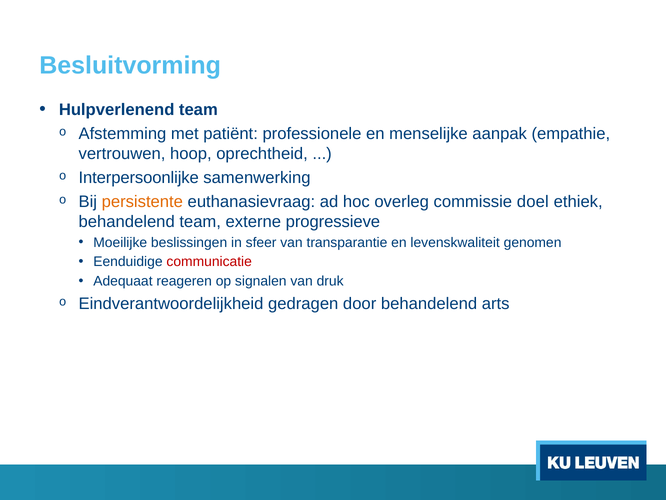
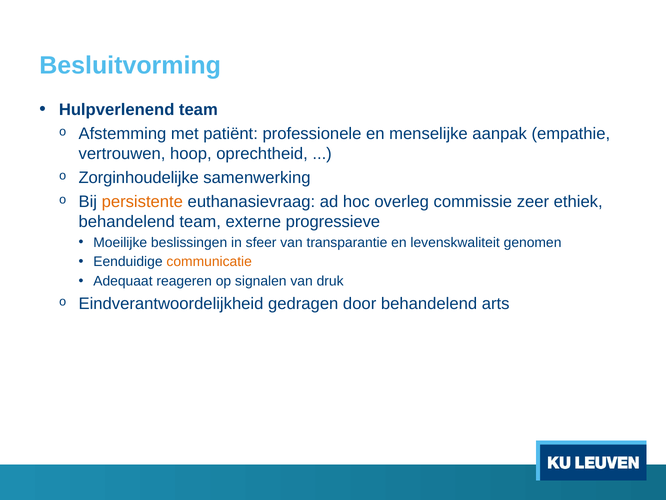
Interpersoonlijke: Interpersoonlijke -> Zorginhoudelijke
doel: doel -> zeer
communicatie colour: red -> orange
